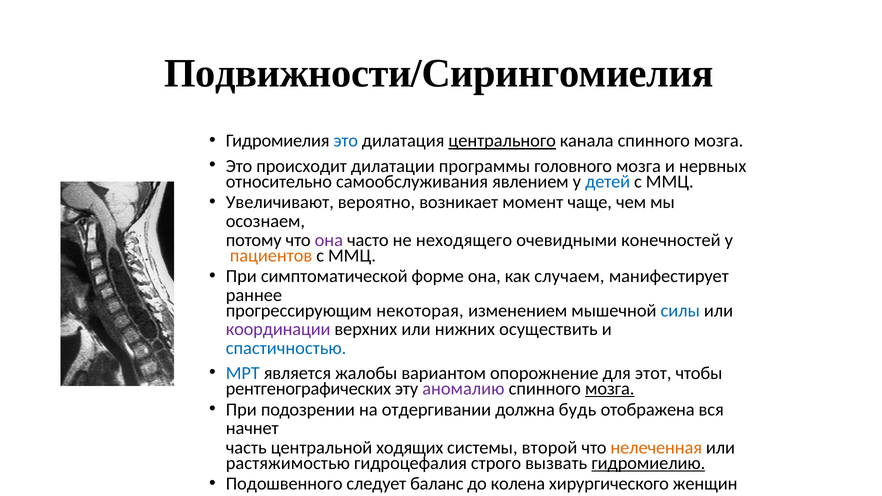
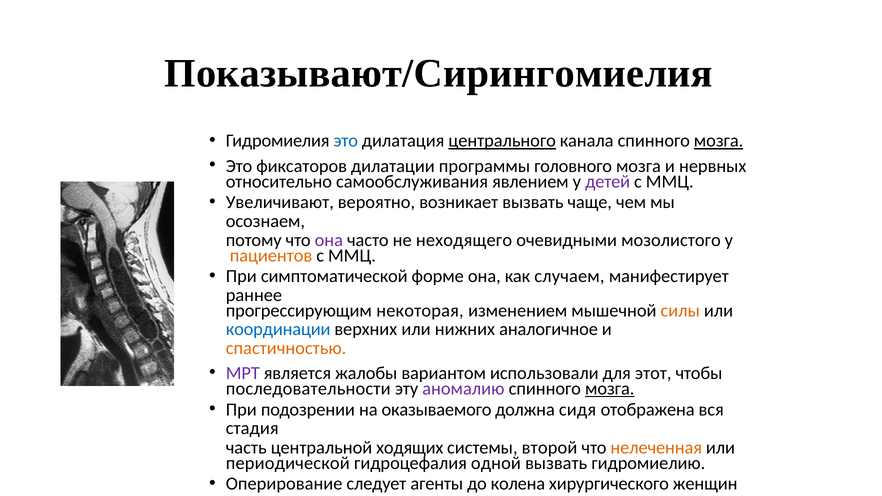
Подвижности/Сирингомиелия: Подвижности/Сирингомиелия -> Показывают/Сирингомиелия
мозга at (719, 141) underline: none -> present
происходит: происходит -> фиксаторов
детей colour: blue -> purple
возникает момент: момент -> вызвать
конечностей: конечностей -> мозолистого
силы colour: blue -> orange
координации colour: purple -> blue
осуществить: осуществить -> аналогичное
спастичностью colour: blue -> orange
МРТ colour: blue -> purple
опорожнение: опорожнение -> использовали
рентгенографических: рентгенографических -> последовательности
отдергивании: отдергивании -> оказываемого
будь: будь -> сидя
начнет: начнет -> стадия
растяжимостью: растяжимостью -> периодической
строго: строго -> одной
гидромиелию underline: present -> none
Подошвенного: Подошвенного -> Оперирование
баланс: баланс -> агенты
